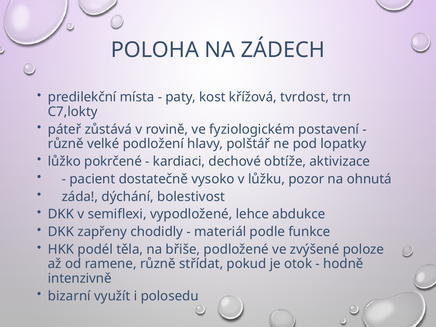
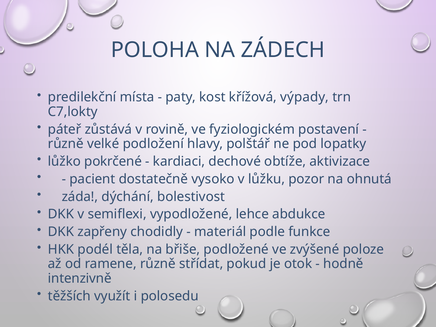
tvrdost: tvrdost -> výpady
bizarní: bizarní -> těžších
